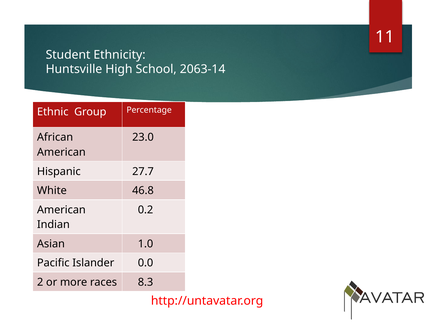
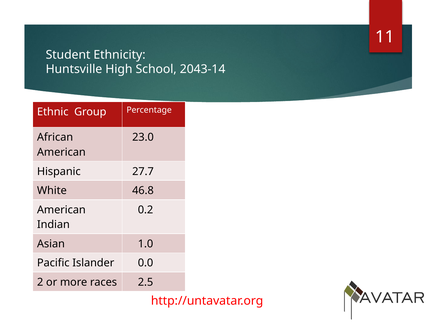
2063-14: 2063-14 -> 2043-14
8.3: 8.3 -> 2.5
